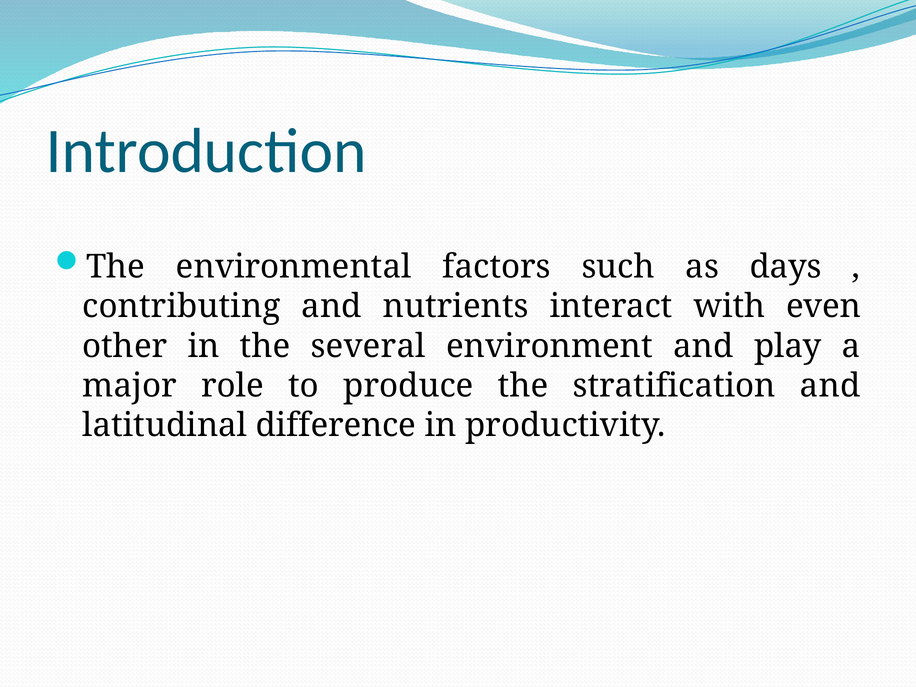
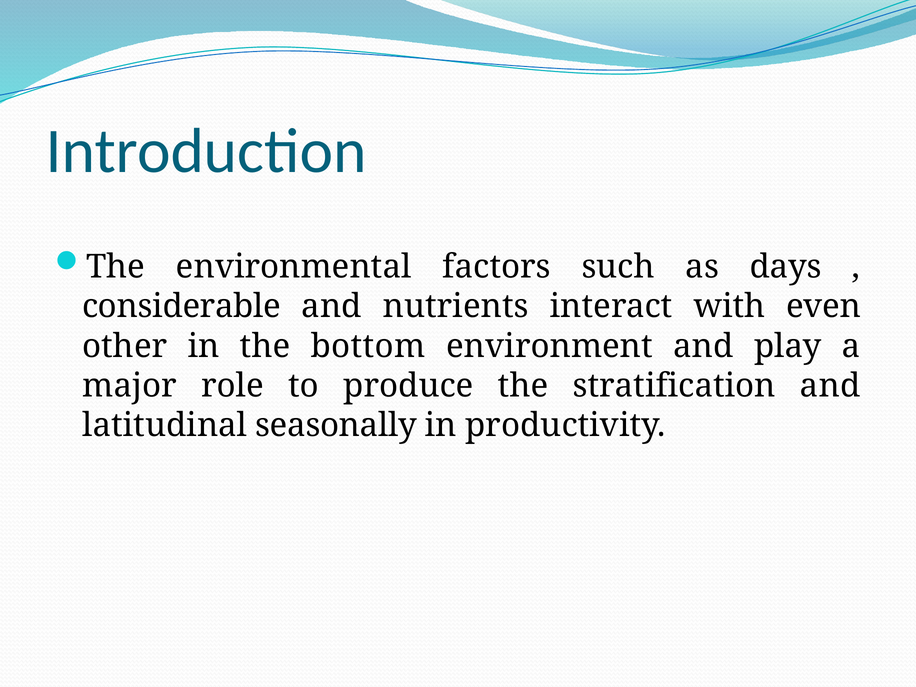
contributing: contributing -> considerable
several: several -> bottom
difference: difference -> seasonally
